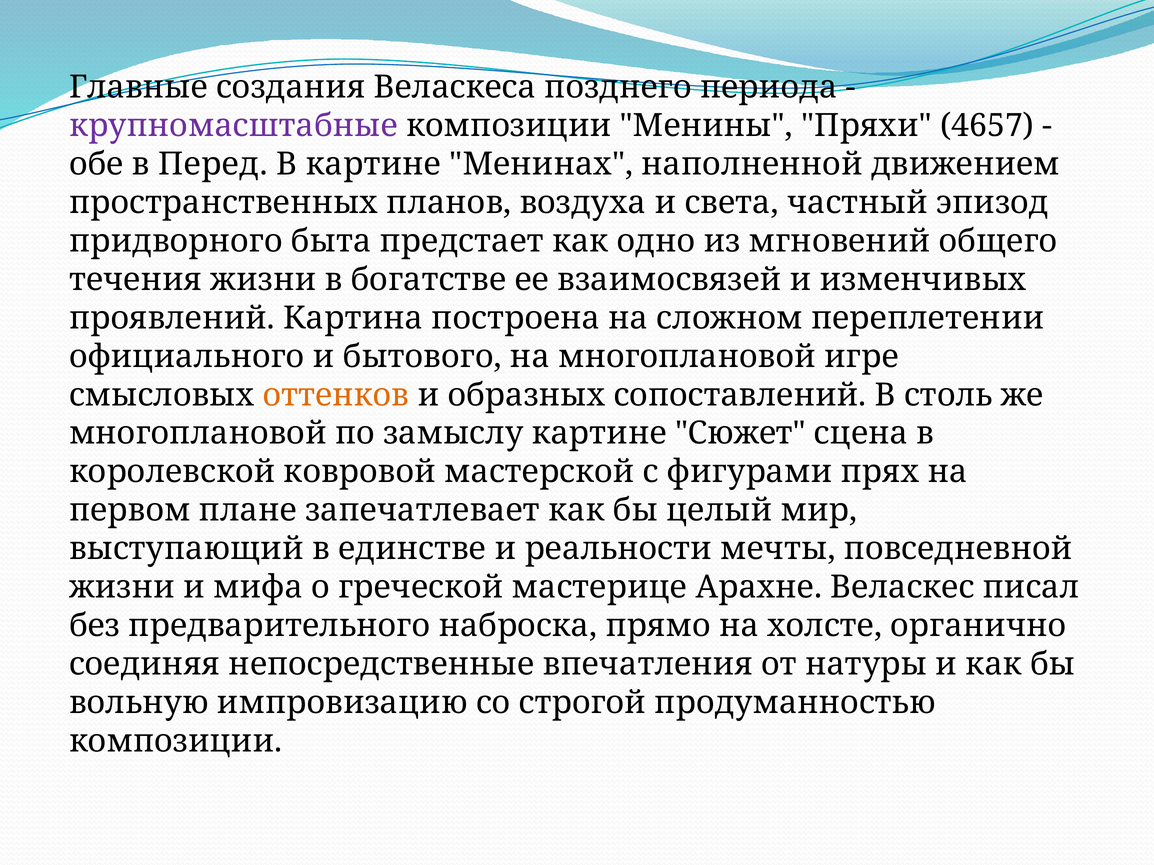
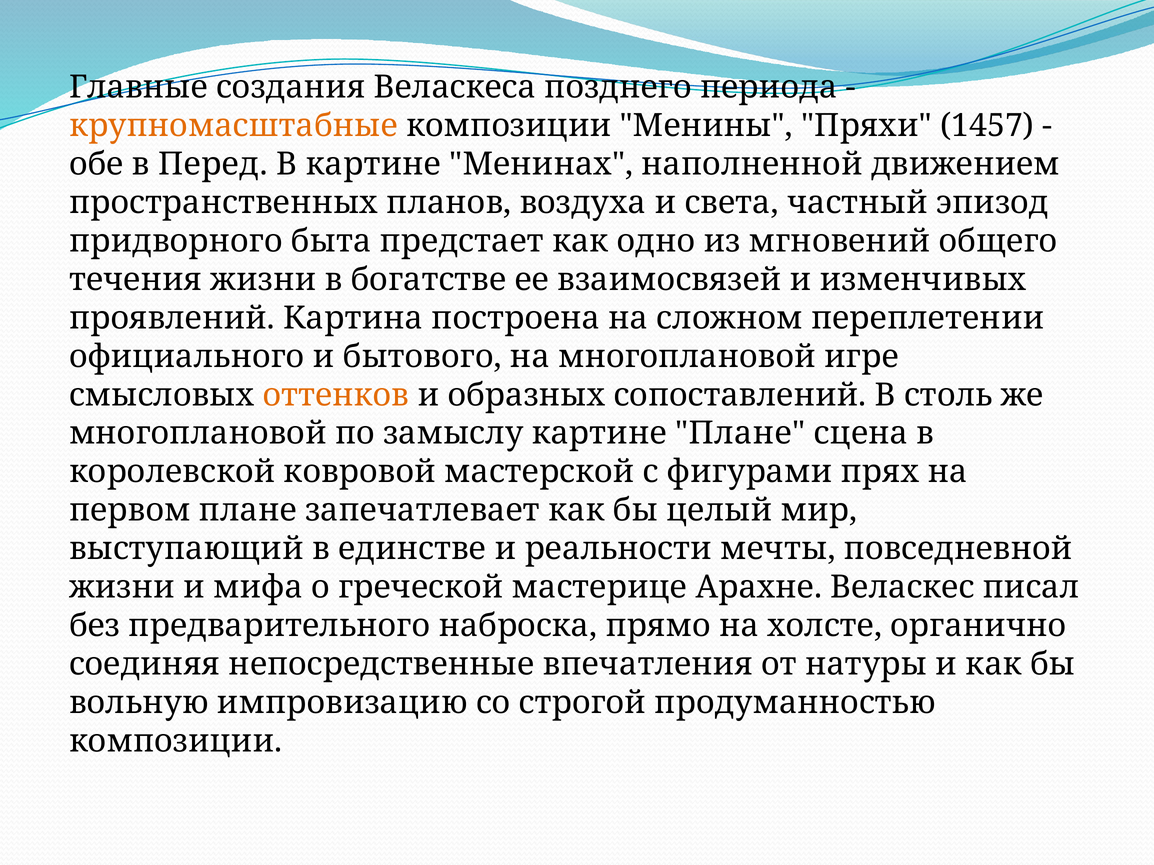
крупномасштабные colour: purple -> orange
4657: 4657 -> 1457
картине Сюжет: Сюжет -> Плане
